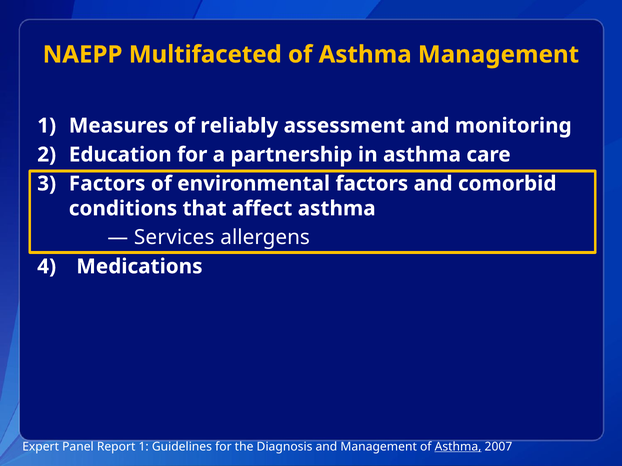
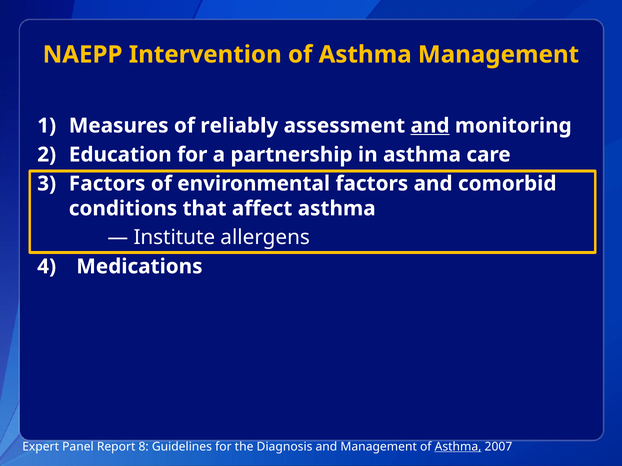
Multifaceted: Multifaceted -> Intervention
and at (430, 126) underline: none -> present
Services: Services -> Institute
Report 1: 1 -> 8
